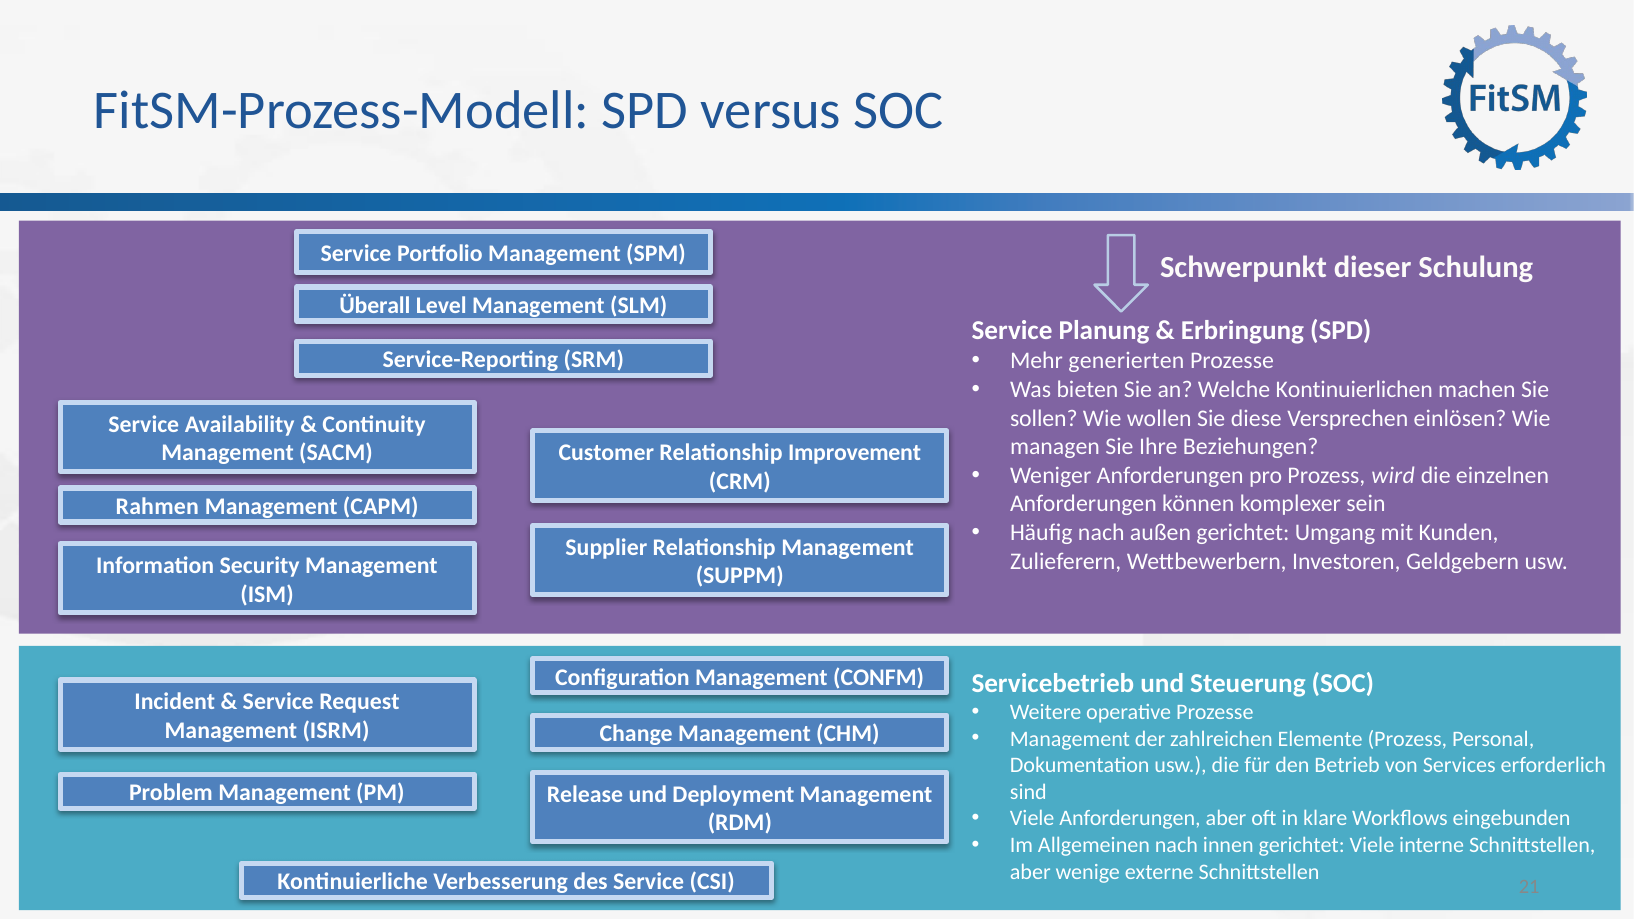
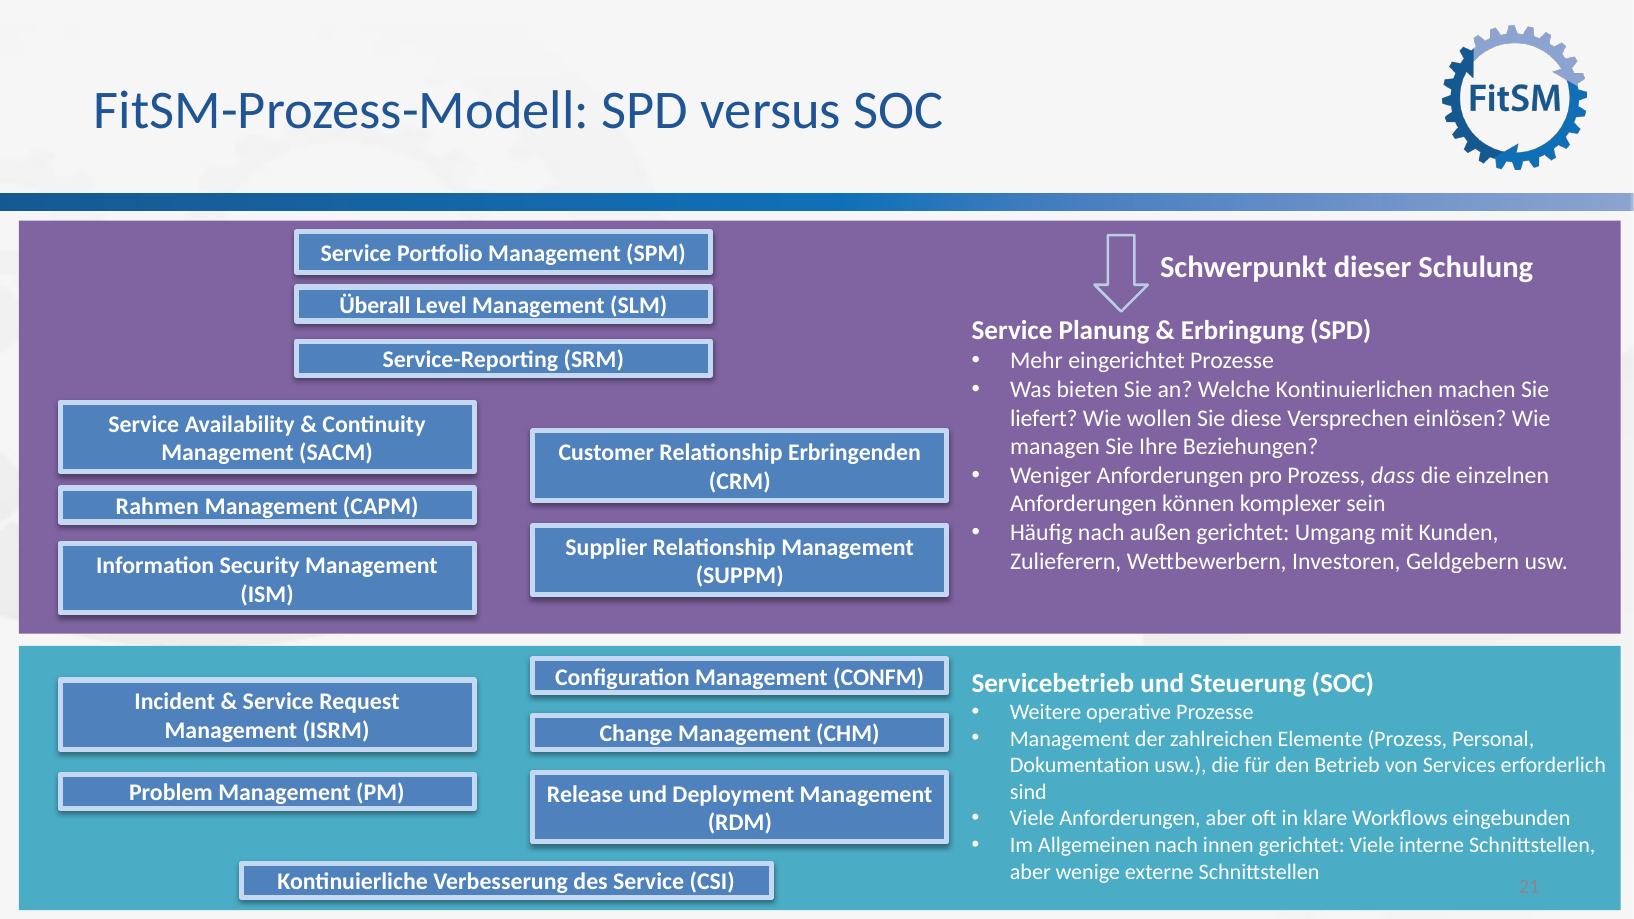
generierten: generierten -> eingerichtet
sollen: sollen -> liefert
Improvement: Improvement -> Erbringenden
wird: wird -> dass
